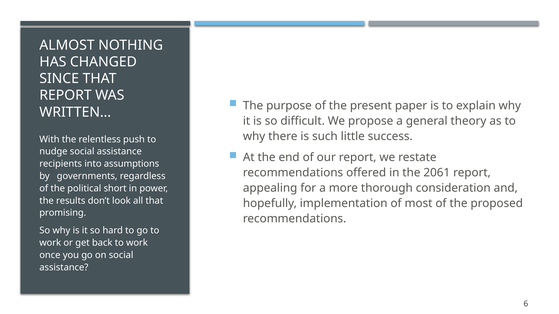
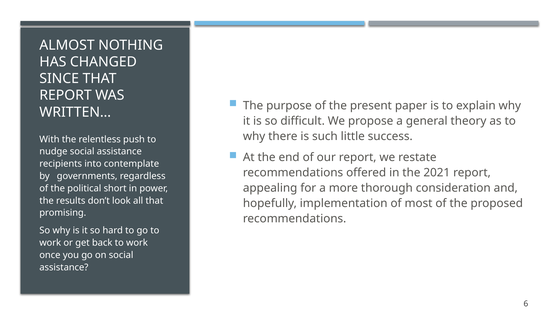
assumptions: assumptions -> contemplate
2061: 2061 -> 2021
